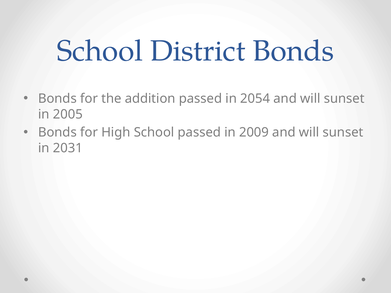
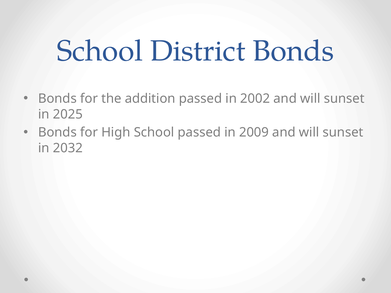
2054: 2054 -> 2002
2005: 2005 -> 2025
2031: 2031 -> 2032
